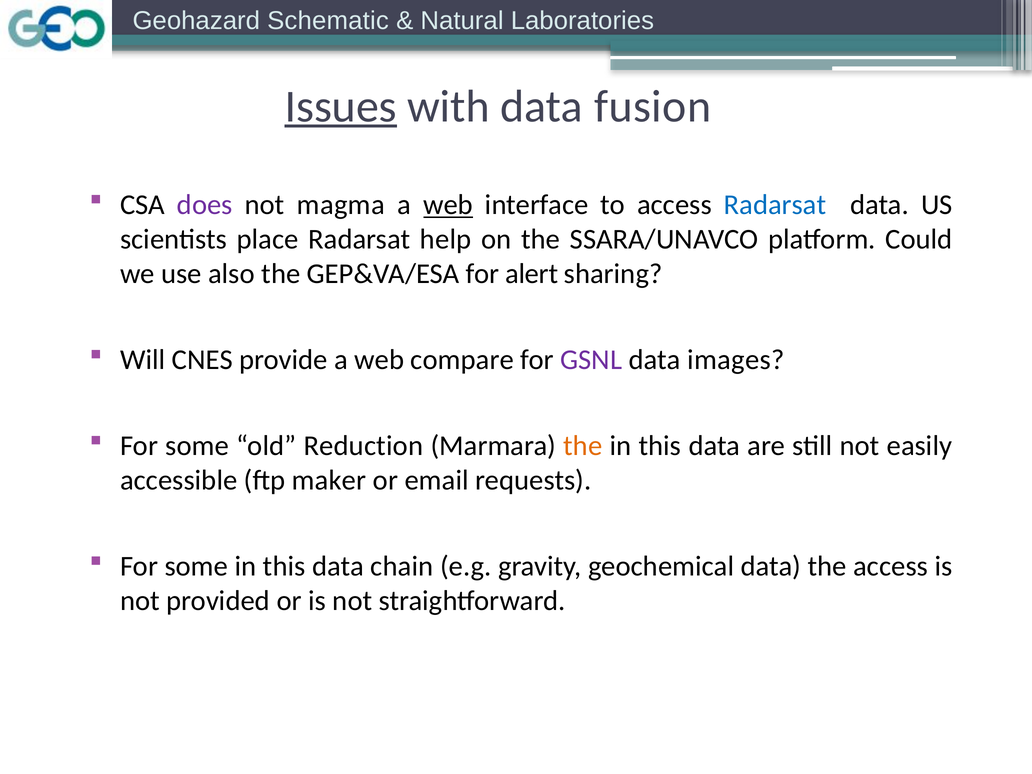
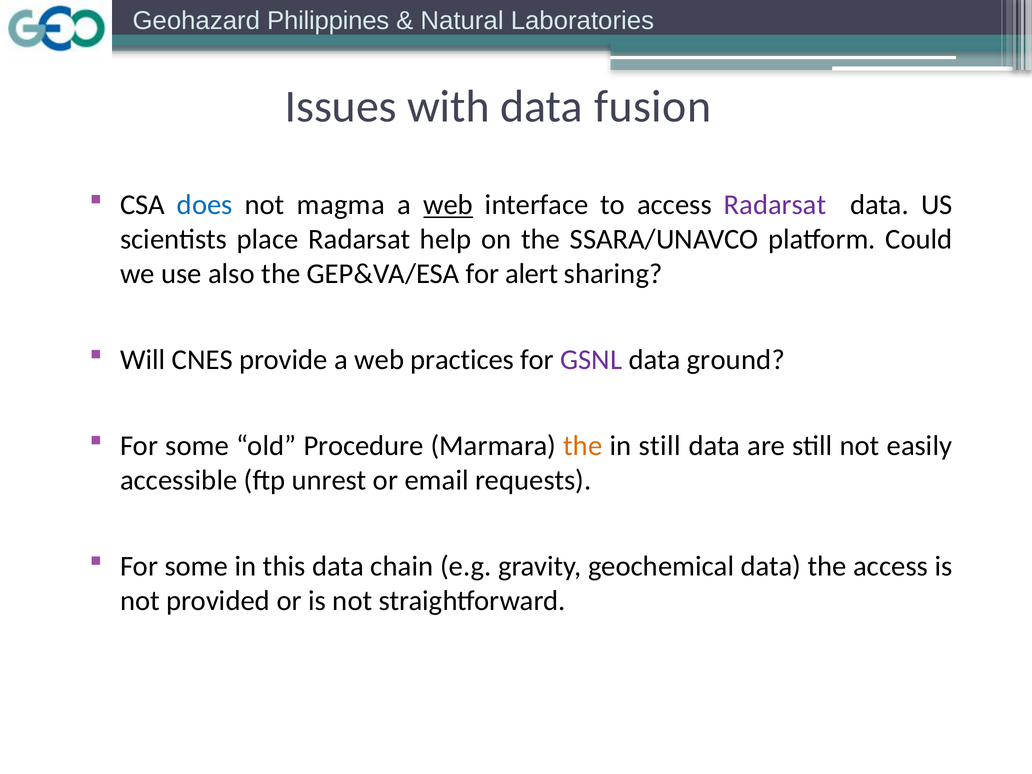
Schematic: Schematic -> Philippines
Issues underline: present -> none
does colour: purple -> blue
Radarsat at (775, 205) colour: blue -> purple
compare: compare -> practices
images: images -> ground
Reduction: Reduction -> Procedure
this at (660, 446): this -> still
maker: maker -> unrest
